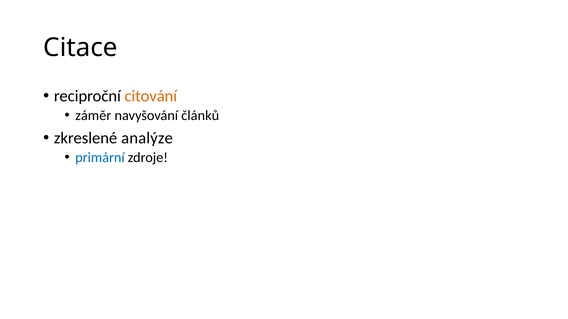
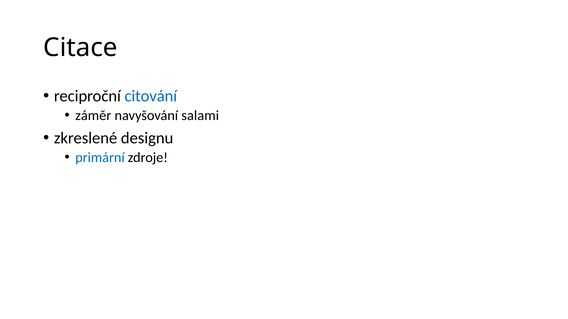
citování colour: orange -> blue
článků: článků -> salami
analýze: analýze -> designu
